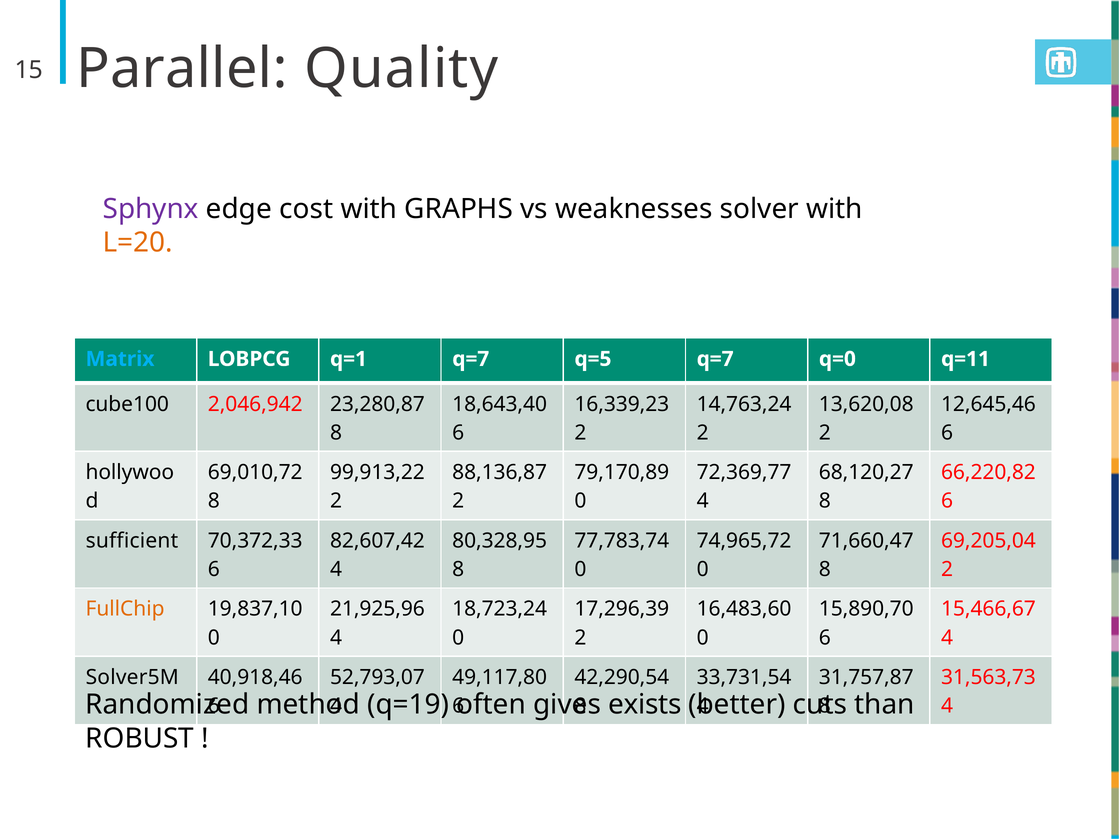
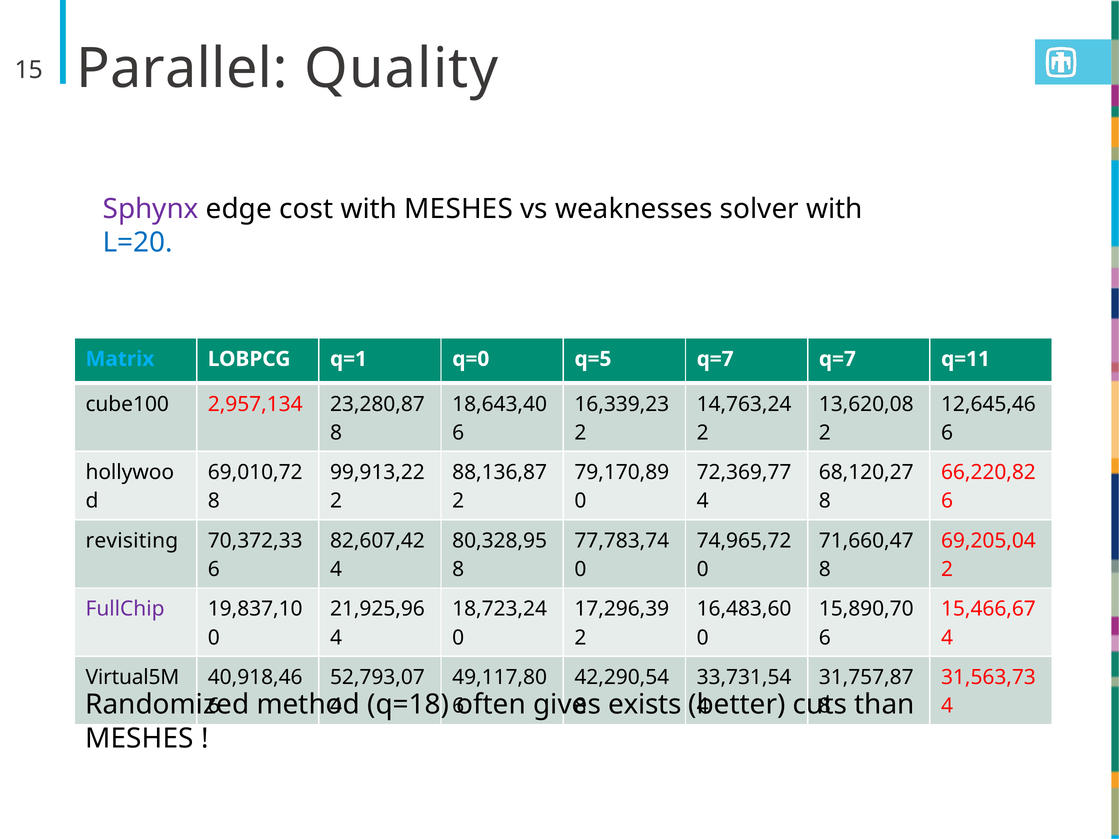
with GRAPHS: GRAPHS -> MESHES
L=20 colour: orange -> blue
q=1 q=7: q=7 -> q=0
q=7 q=0: q=0 -> q=7
2,046,942: 2,046,942 -> 2,957,134
sufficient: sufficient -> revisiting
FullChip colour: orange -> purple
Solver5M: Solver5M -> Virtual5M
q=19: q=19 -> q=18
ROBUST at (140, 739): ROBUST -> MESHES
